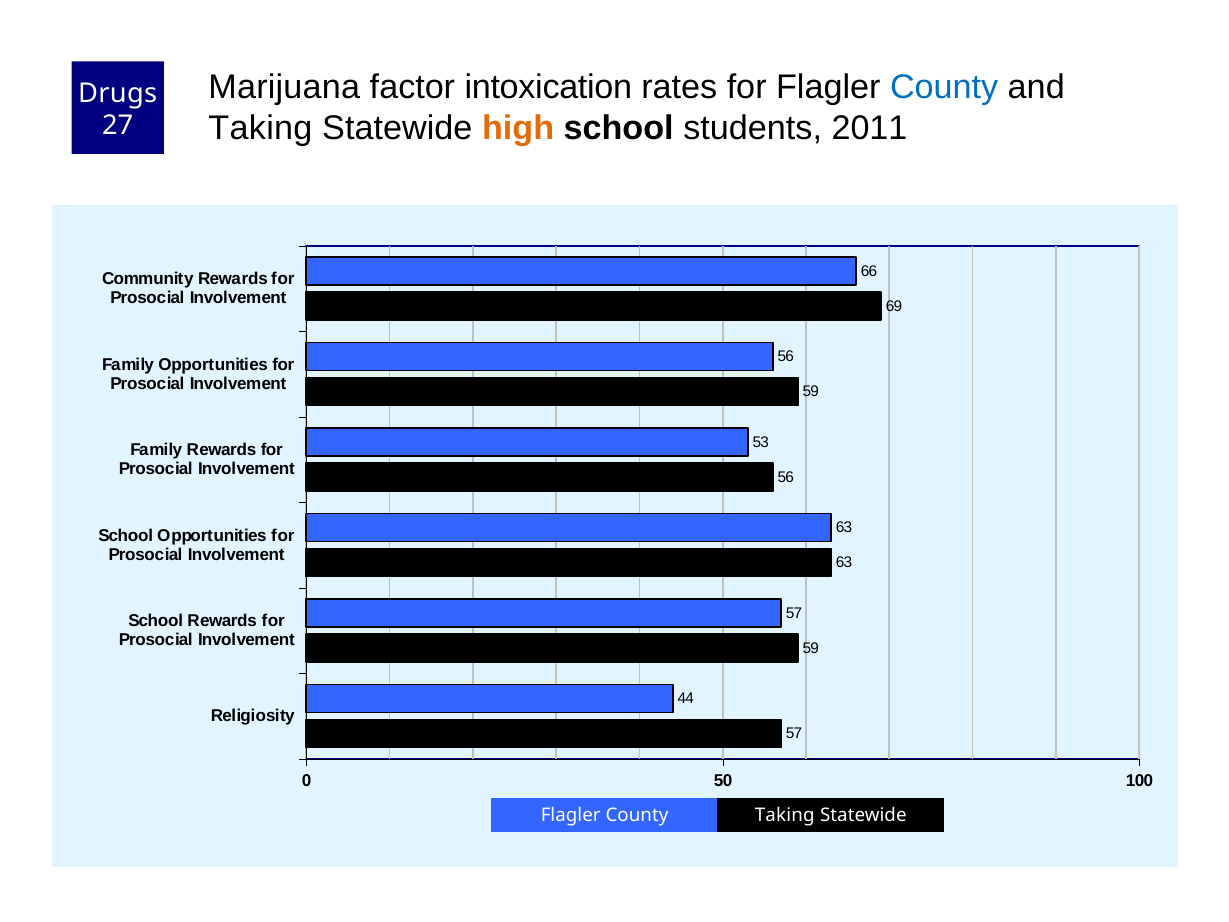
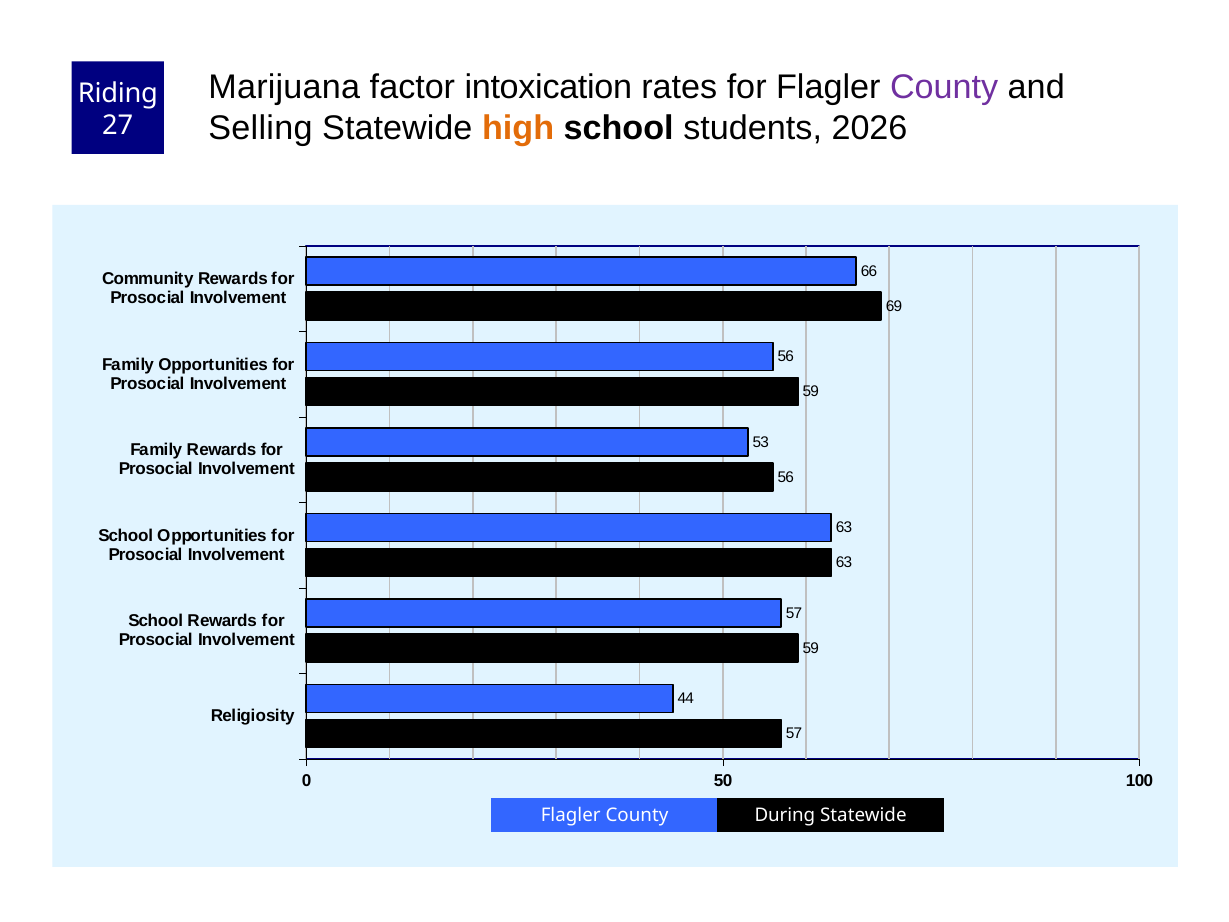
County at (944, 87) colour: blue -> purple
Drugs: Drugs -> Riding
Taking at (260, 128): Taking -> Selling
2011: 2011 -> 2026
County Taking: Taking -> During
